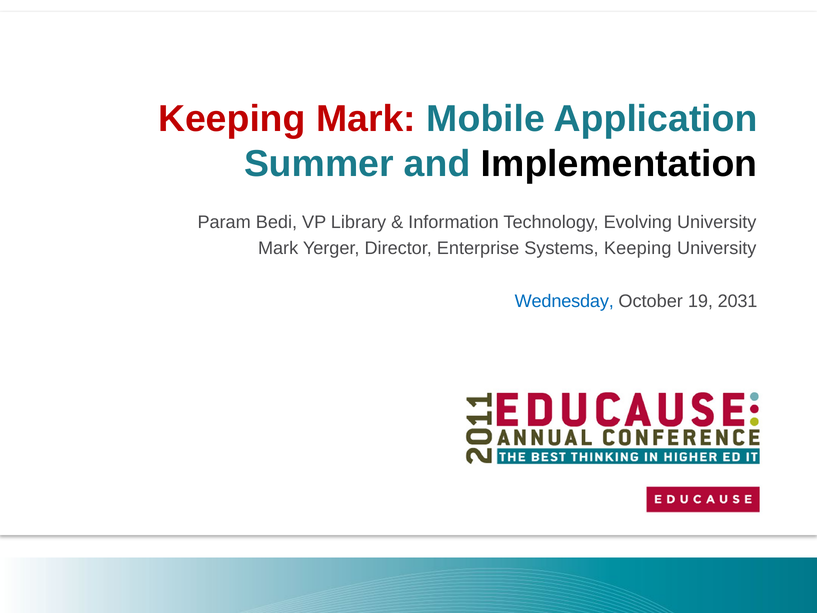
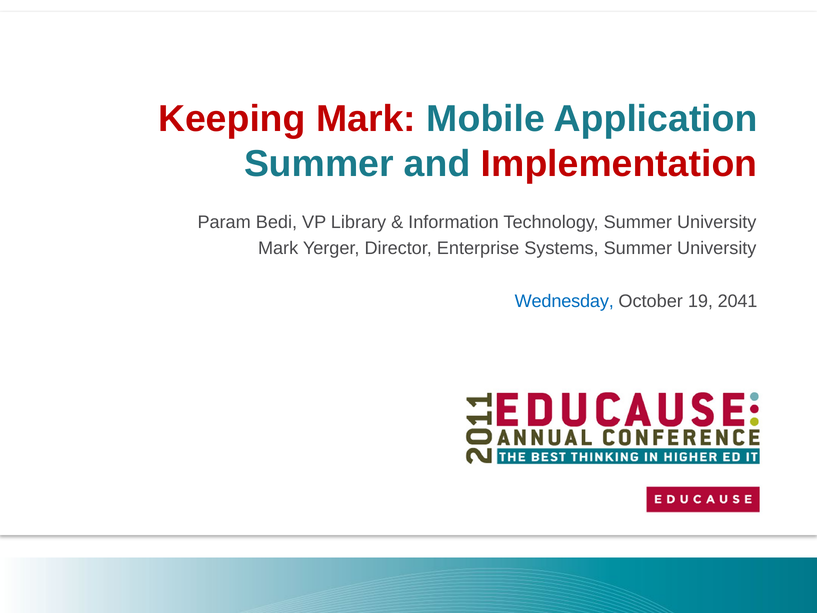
Implementation colour: black -> red
Technology Evolving: Evolving -> Summer
Systems Keeping: Keeping -> Summer
2031: 2031 -> 2041
